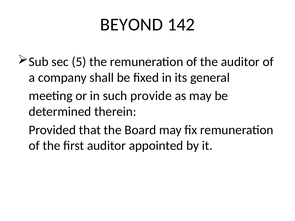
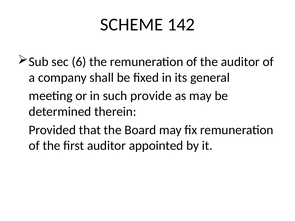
BEYOND: BEYOND -> SCHEME
5: 5 -> 6
